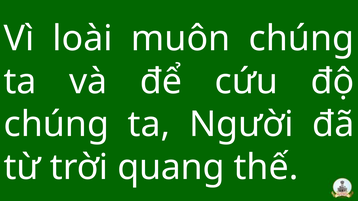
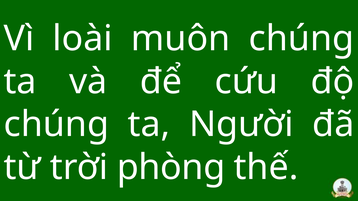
quang: quang -> phòng
